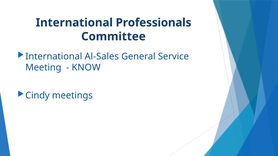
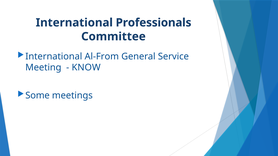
Al-Sales: Al-Sales -> Al-From
Cindy: Cindy -> Some
